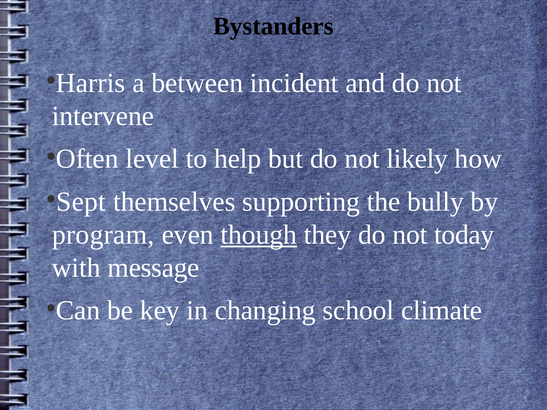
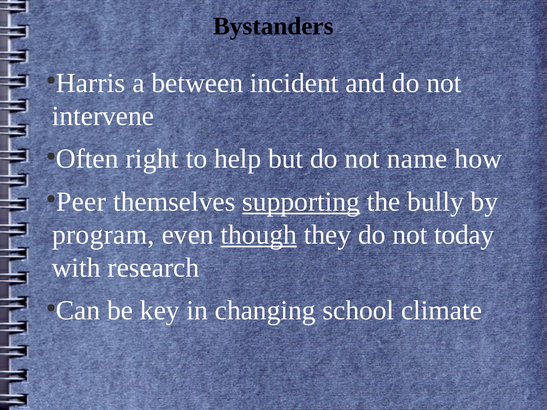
level: level -> right
likely: likely -> name
Sept: Sept -> Peer
supporting underline: none -> present
message: message -> research
